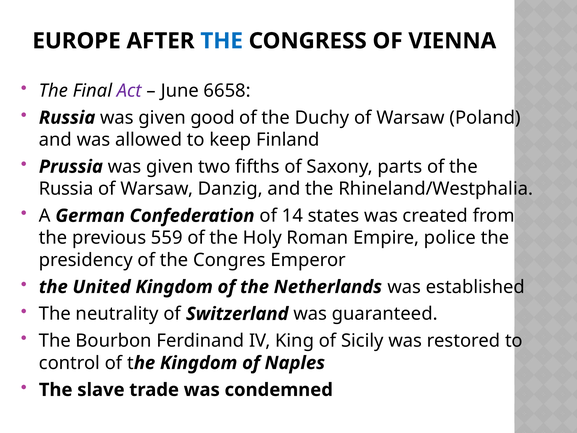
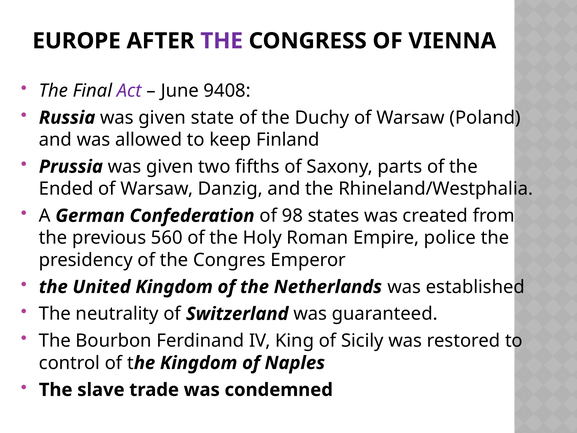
THE at (222, 41) colour: blue -> purple
6658: 6658 -> 9408
good: good -> state
Russia at (66, 189): Russia -> Ended
14: 14 -> 98
559: 559 -> 560
